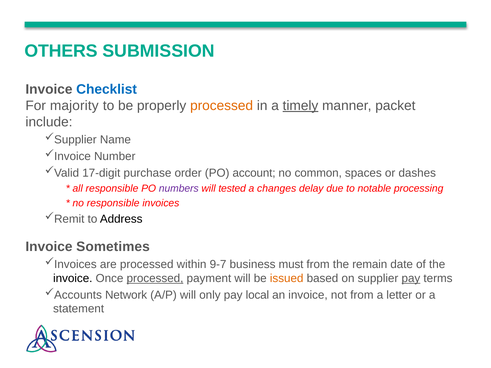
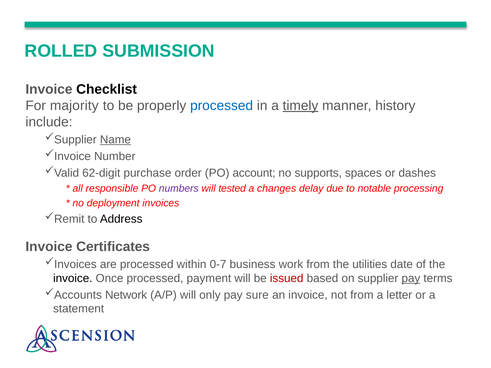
OTHERS: OTHERS -> ROLLED
Checklist colour: blue -> black
processed at (222, 106) colour: orange -> blue
packet: packet -> history
Name underline: none -> present
17-digit: 17-digit -> 62-digit
common: common -> supports
no responsible: responsible -> deployment
Sometimes: Sometimes -> Certificates
9-7: 9-7 -> 0-7
must: must -> work
remain: remain -> utilities
processed at (155, 278) underline: present -> none
issued colour: orange -> red
local: local -> sure
